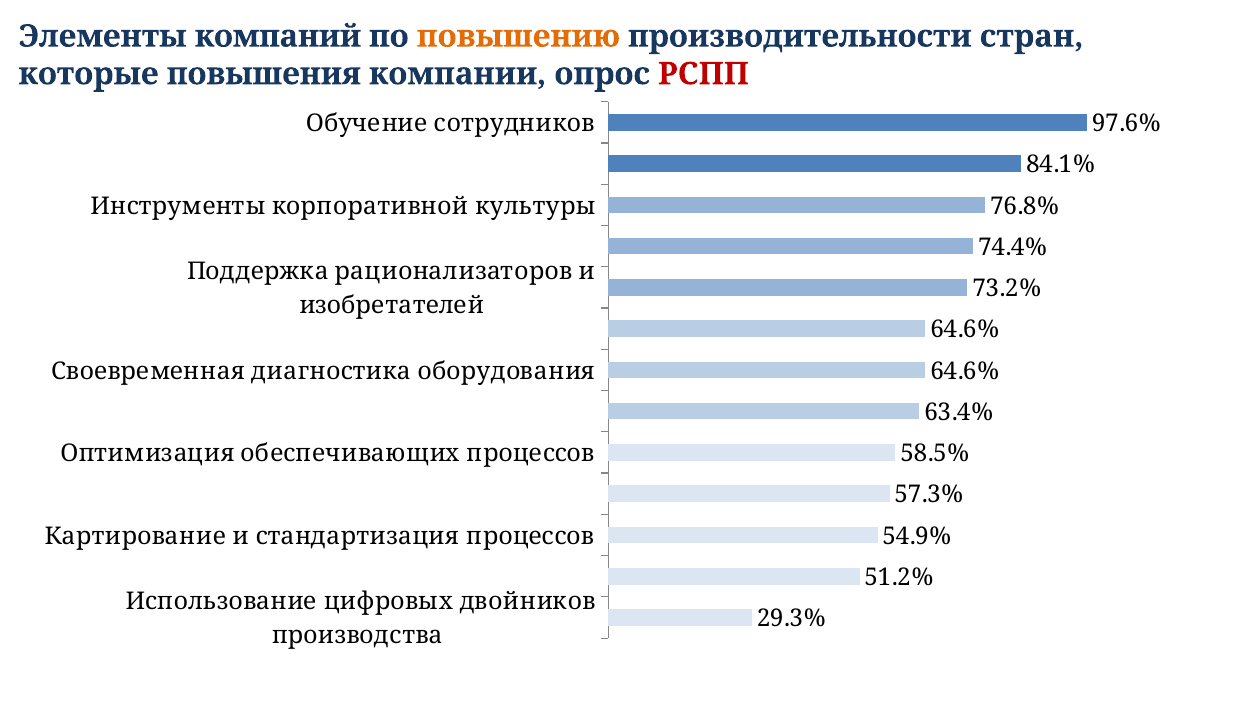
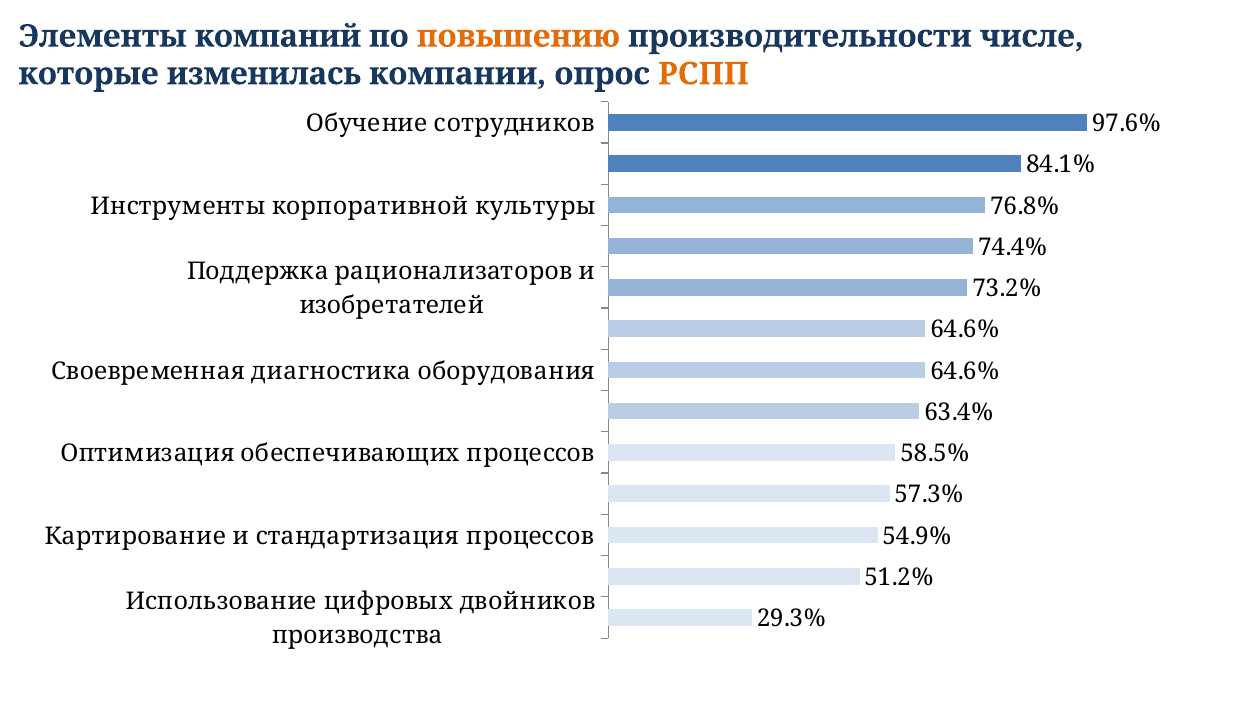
стран: стран -> числе
повышения: повышения -> изменилась
РСПП colour: red -> orange
